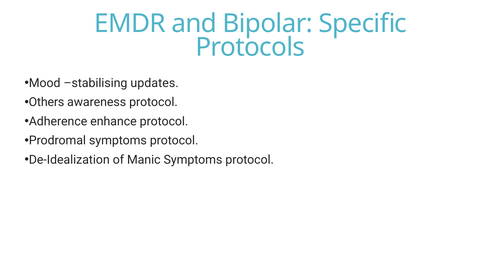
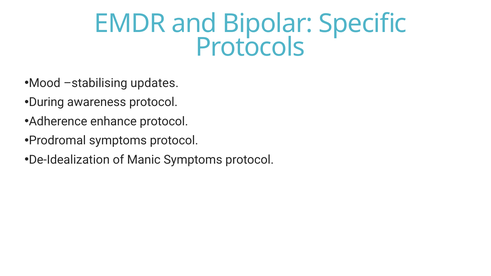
Others: Others -> During
